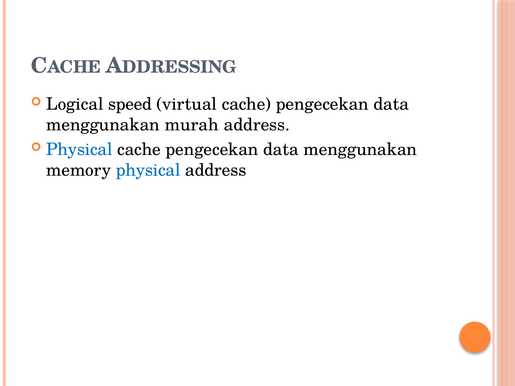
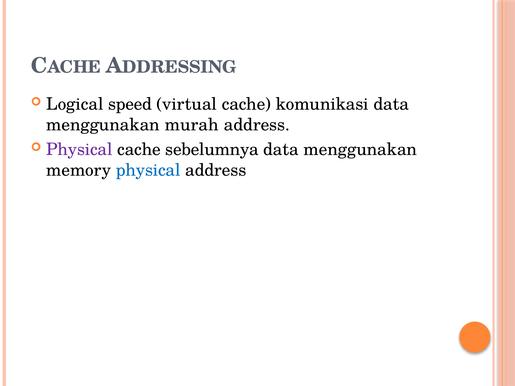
virtual cache pengecekan: pengecekan -> komunikasi
Physical at (79, 150) colour: blue -> purple
pengecekan at (212, 150): pengecekan -> sebelumnya
